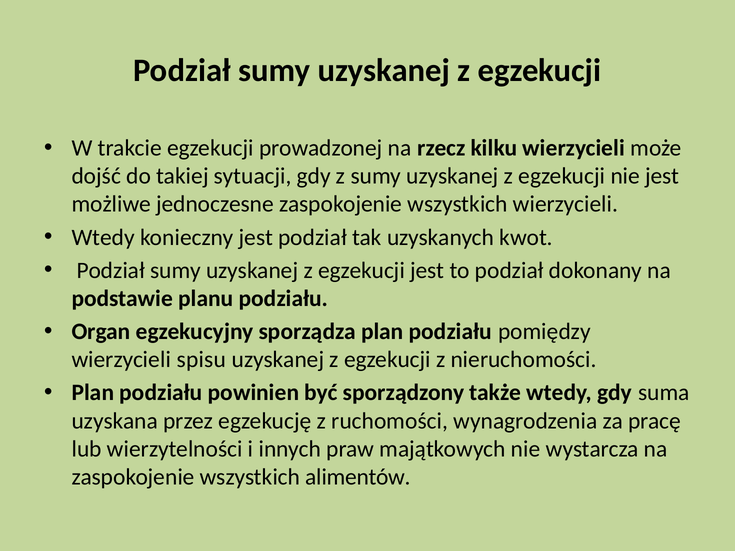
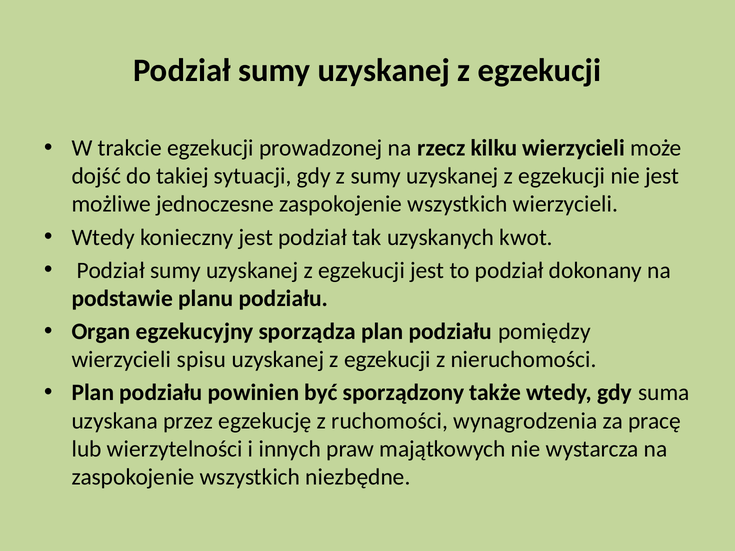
alimentów: alimentów -> niezbędne
